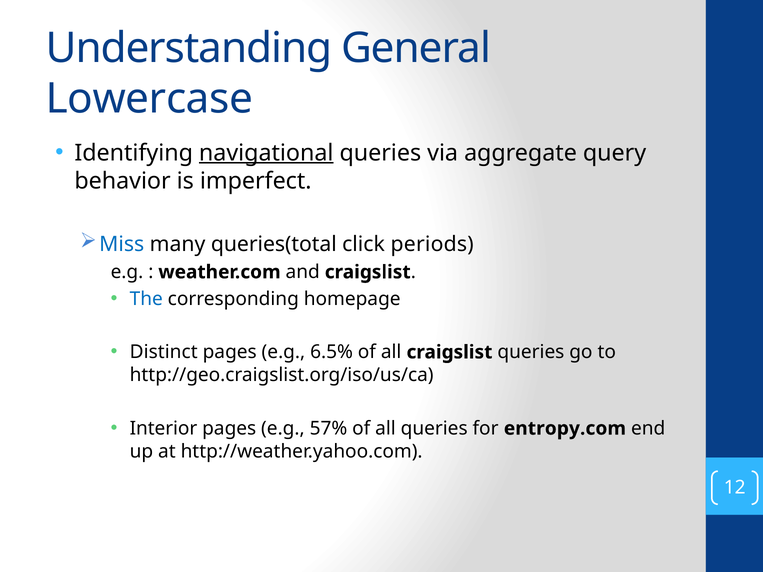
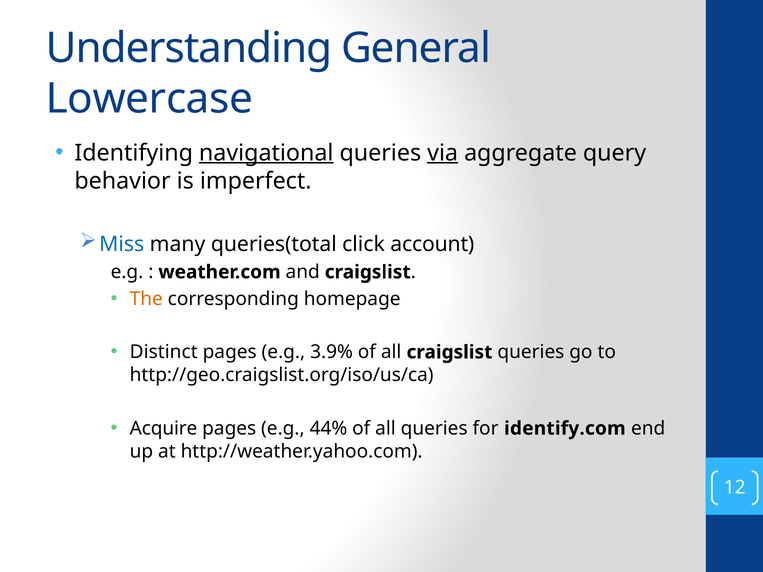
via underline: none -> present
periods: periods -> account
The colour: blue -> orange
6.5%: 6.5% -> 3.9%
Interior: Interior -> Acquire
57%: 57% -> 44%
entropy.com: entropy.com -> identify.com
